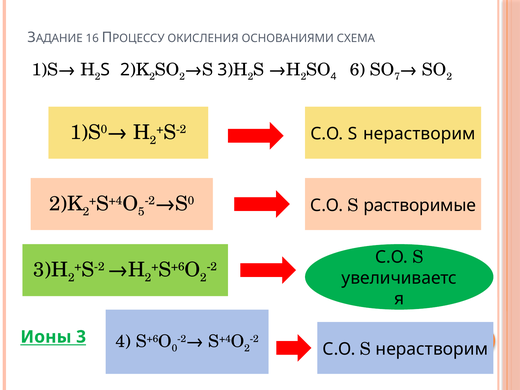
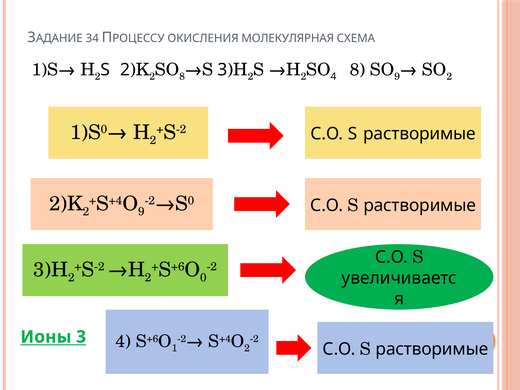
16: 16 -> 34
ОСНОВАНИЯМИ: ОСНОВАНИЯМИ -> МОЛЕКУЛЯРНАЯ
2 at (182, 77): 2 -> 8
4 6: 6 -> 8
7 at (397, 77): 7 -> 9
нерастворим at (419, 134): нерастворим -> растворимые
5 at (141, 212): 5 -> 9
2 at (204, 278): 2 -> 0
0: 0 -> 1
нерастворим at (432, 349): нерастворим -> растворимые
